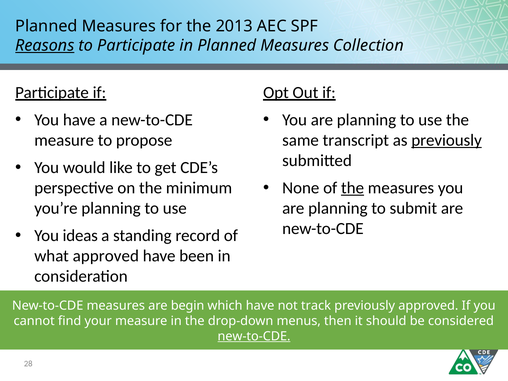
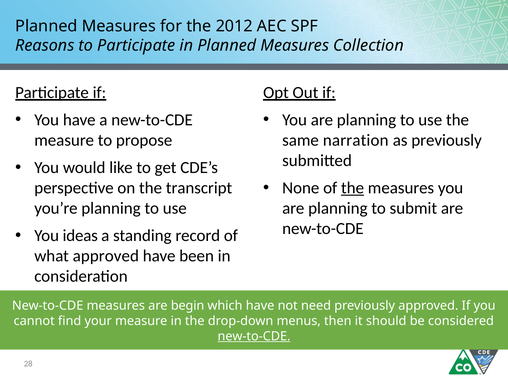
2013: 2013 -> 2012
Reasons underline: present -> none
transcript: transcript -> narration
previously at (447, 140) underline: present -> none
minimum: minimum -> transcript
track: track -> need
